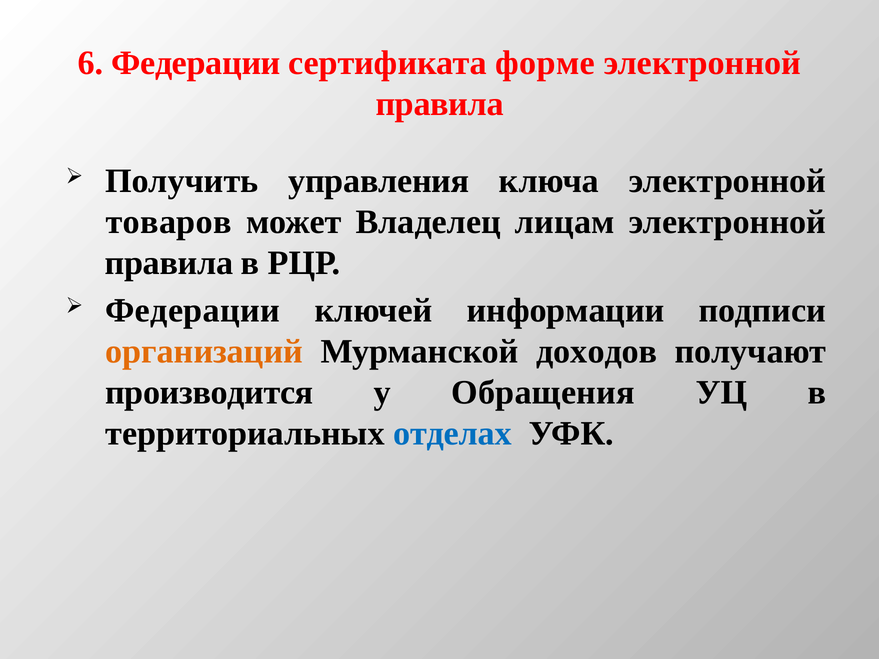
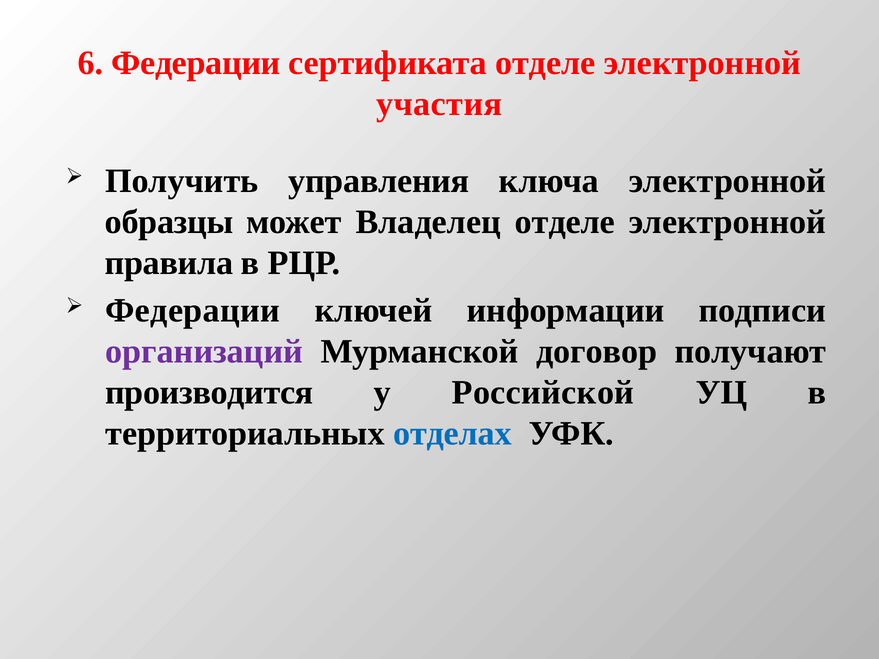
сертификата форме: форме -> отделе
правила at (440, 104): правила -> участия
товаров: товаров -> образцы
Владелец лицам: лицам -> отделе
организаций colour: orange -> purple
доходов: доходов -> договор
Обращения: Обращения -> Российской
